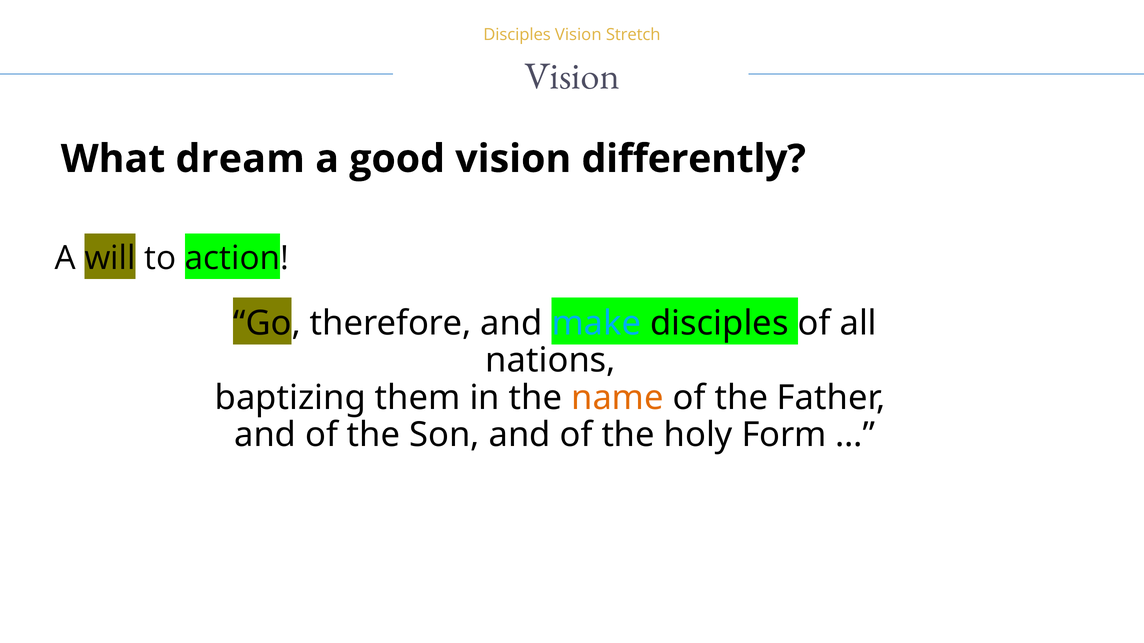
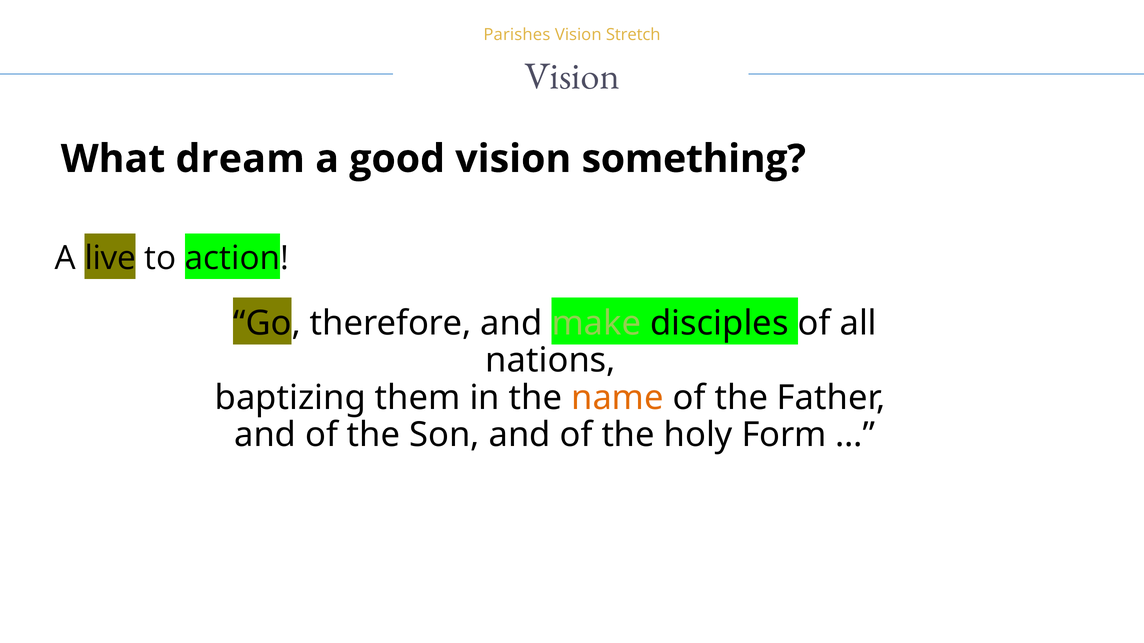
Disciples at (517, 35): Disciples -> Parishes
differently: differently -> something
will: will -> live
make colour: light blue -> light green
